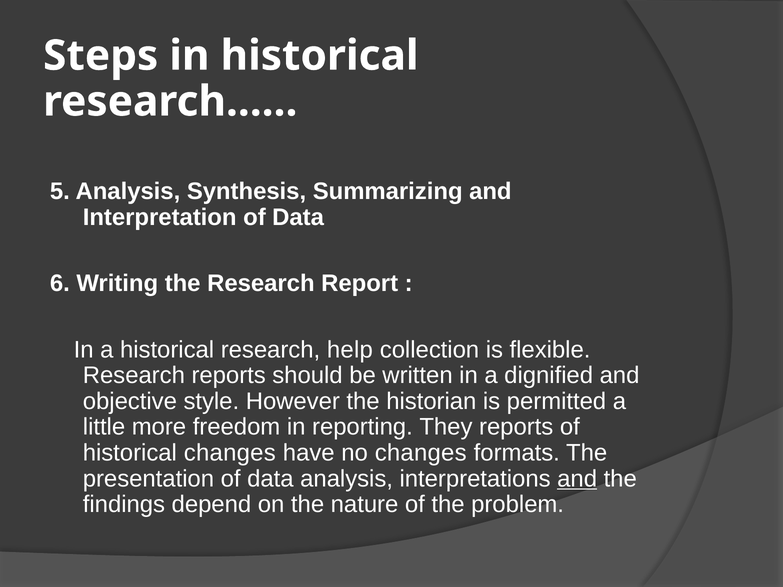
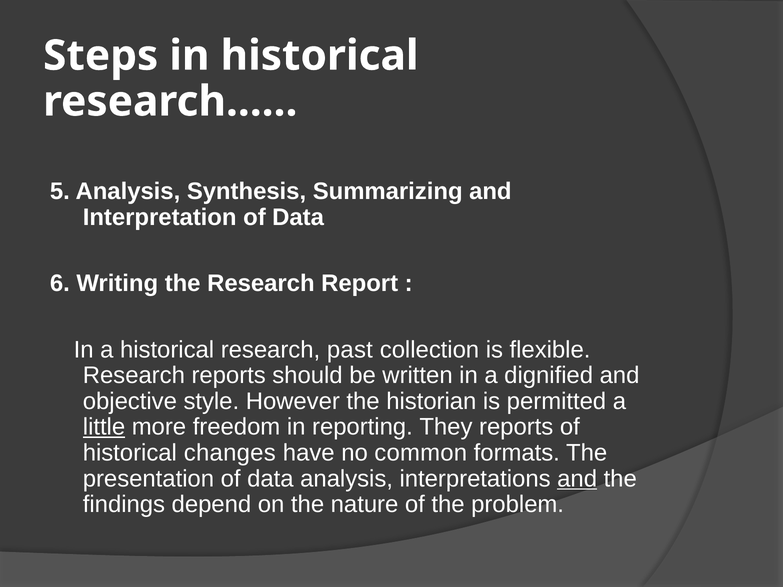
help: help -> past
little underline: none -> present
no changes: changes -> common
